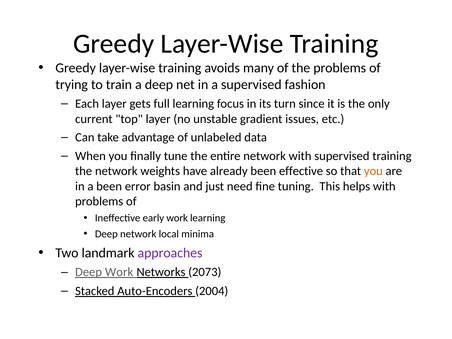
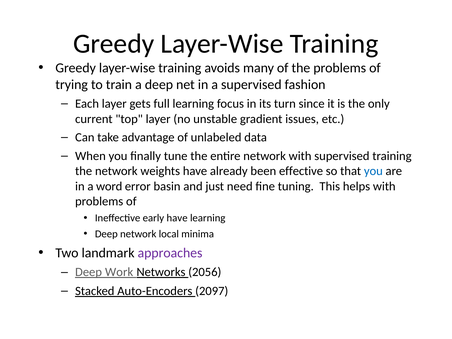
you at (373, 171) colour: orange -> blue
a been: been -> word
early work: work -> have
2073: 2073 -> 2056
2004: 2004 -> 2097
